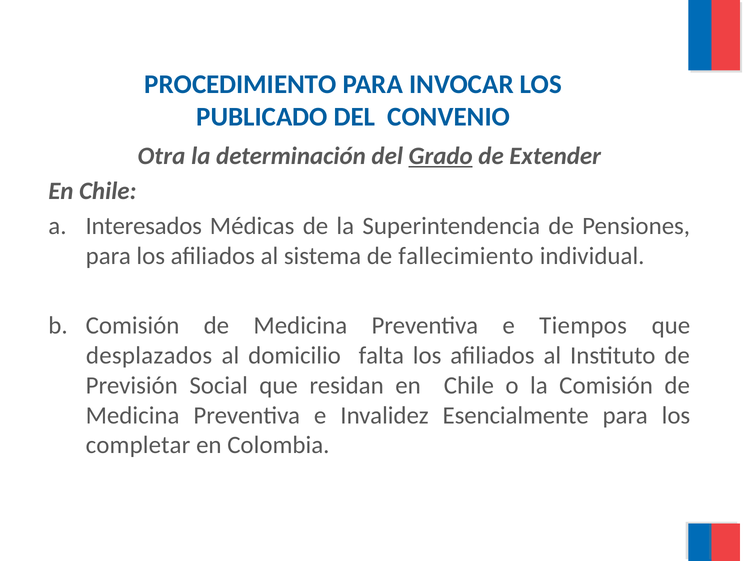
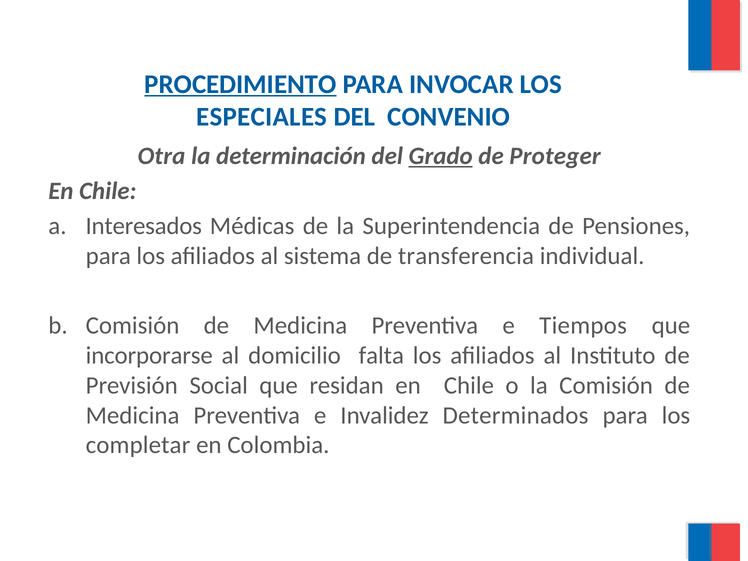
PROCEDIMIENTO underline: none -> present
PUBLICADO: PUBLICADO -> ESPECIALES
Extender: Extender -> Proteger
fallecimiento: fallecimiento -> transferencia
desplazados: desplazados -> incorporarse
Esencialmente: Esencialmente -> Determinados
